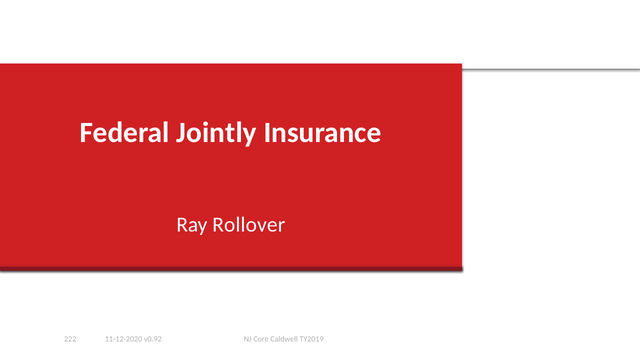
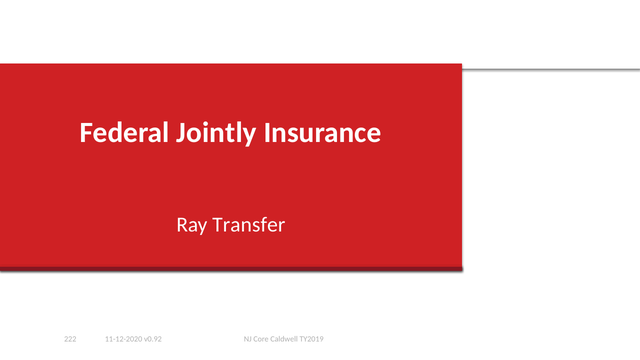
Rollover: Rollover -> Transfer
